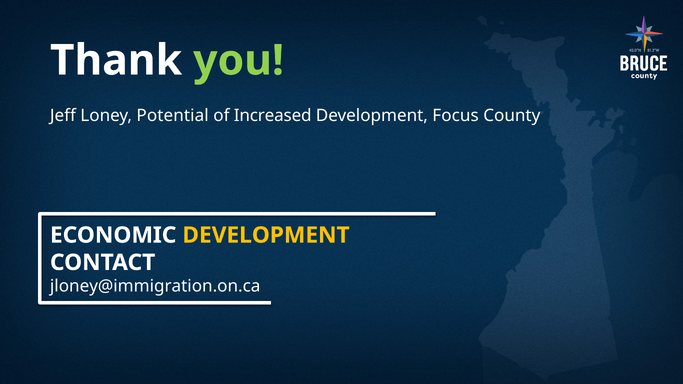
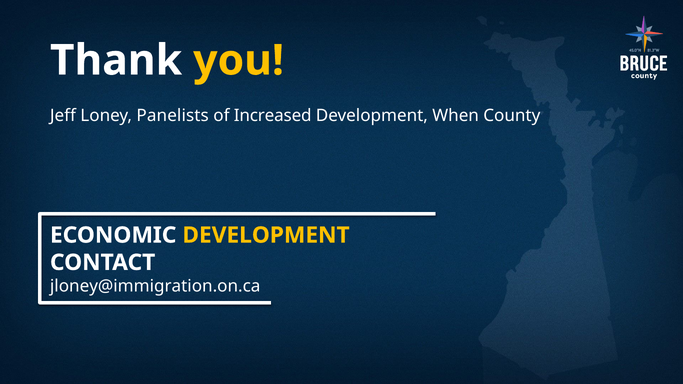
you colour: light green -> yellow
Potential: Potential -> Panelists
Focus: Focus -> When
